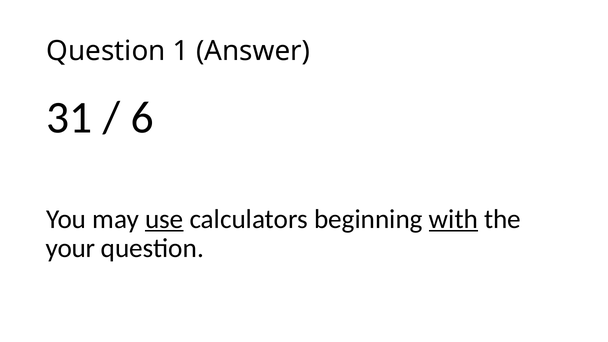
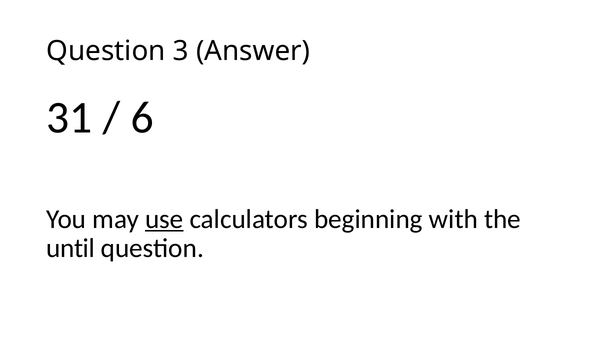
1: 1 -> 3
with underline: present -> none
your: your -> until
